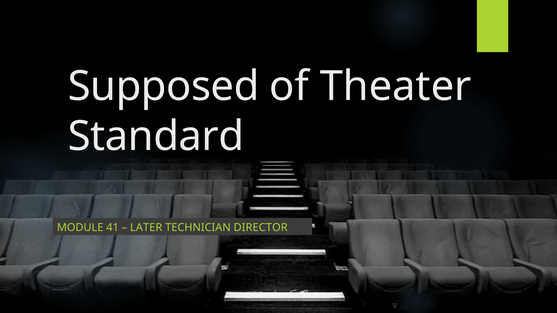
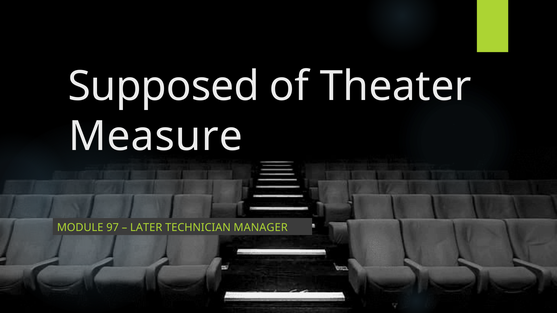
Standard: Standard -> Measure
41: 41 -> 97
DIRECTOR: DIRECTOR -> MANAGER
